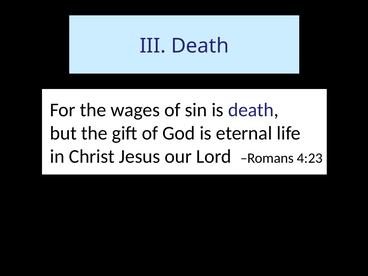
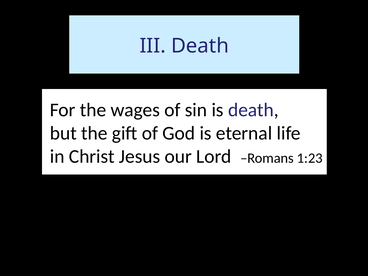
4:23: 4:23 -> 1:23
